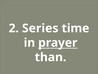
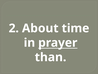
Series: Series -> About
